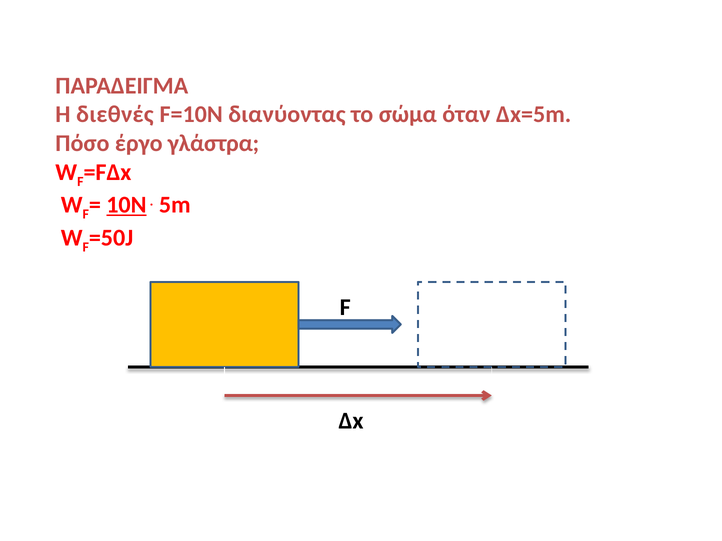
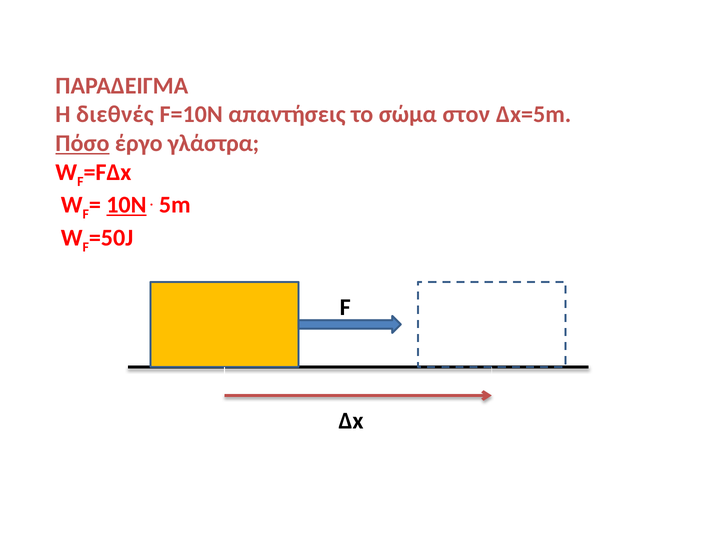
διανύοντας: διανύοντας -> απαντήσεις
όταν: όταν -> στον
Πόσο underline: none -> present
